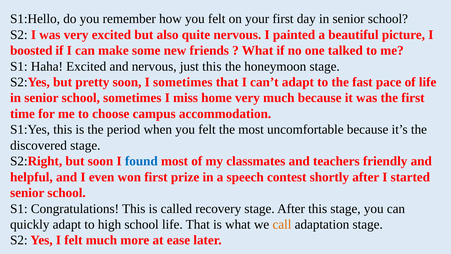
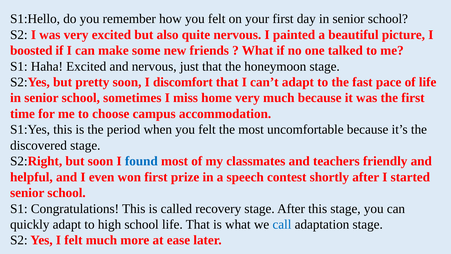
just this: this -> that
I sometimes: sometimes -> discomfort
call colour: orange -> blue
